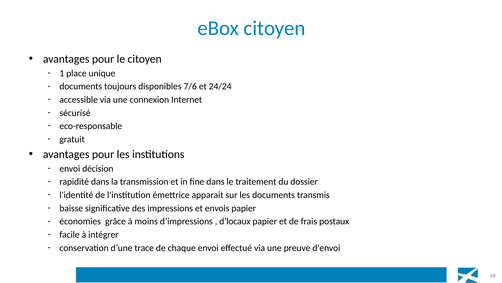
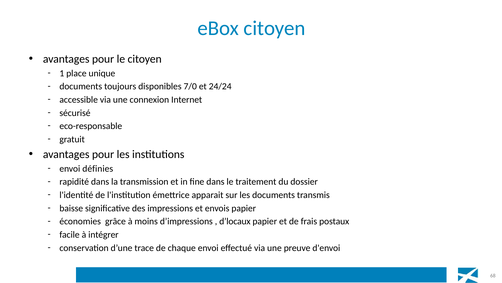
7/6: 7/6 -> 7/0
décision: décision -> définies
